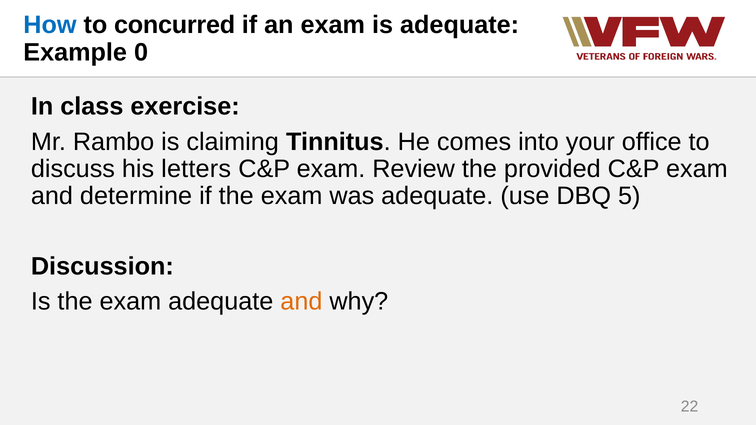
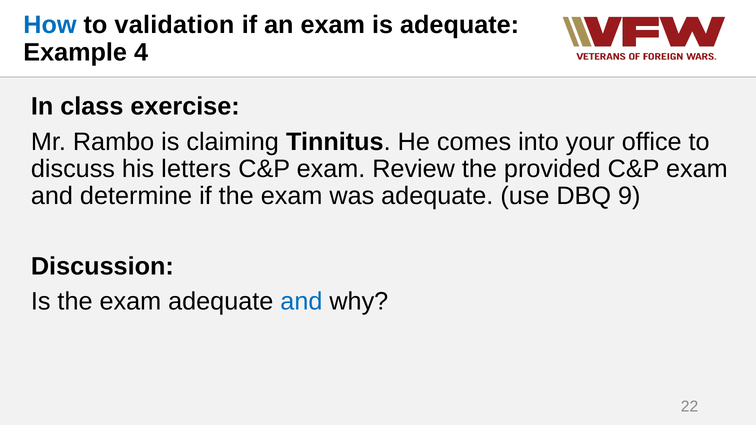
concurred: concurred -> validation
0: 0 -> 4
5: 5 -> 9
and at (301, 302) colour: orange -> blue
